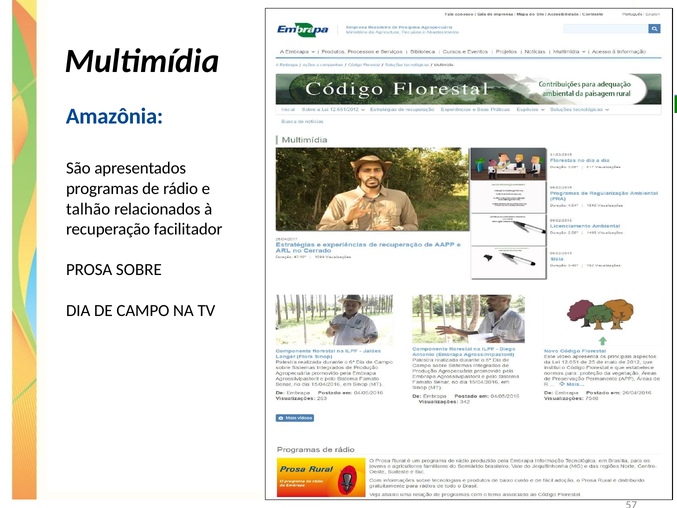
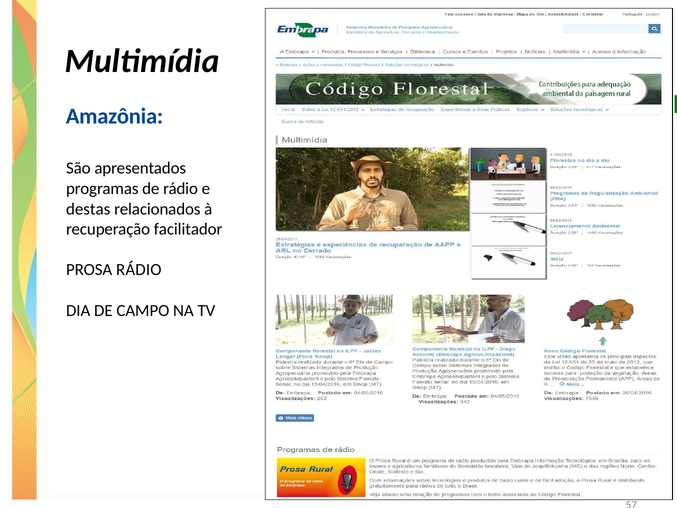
talhão: talhão -> destas
PROSA SOBRE: SOBRE -> RÁDIO
